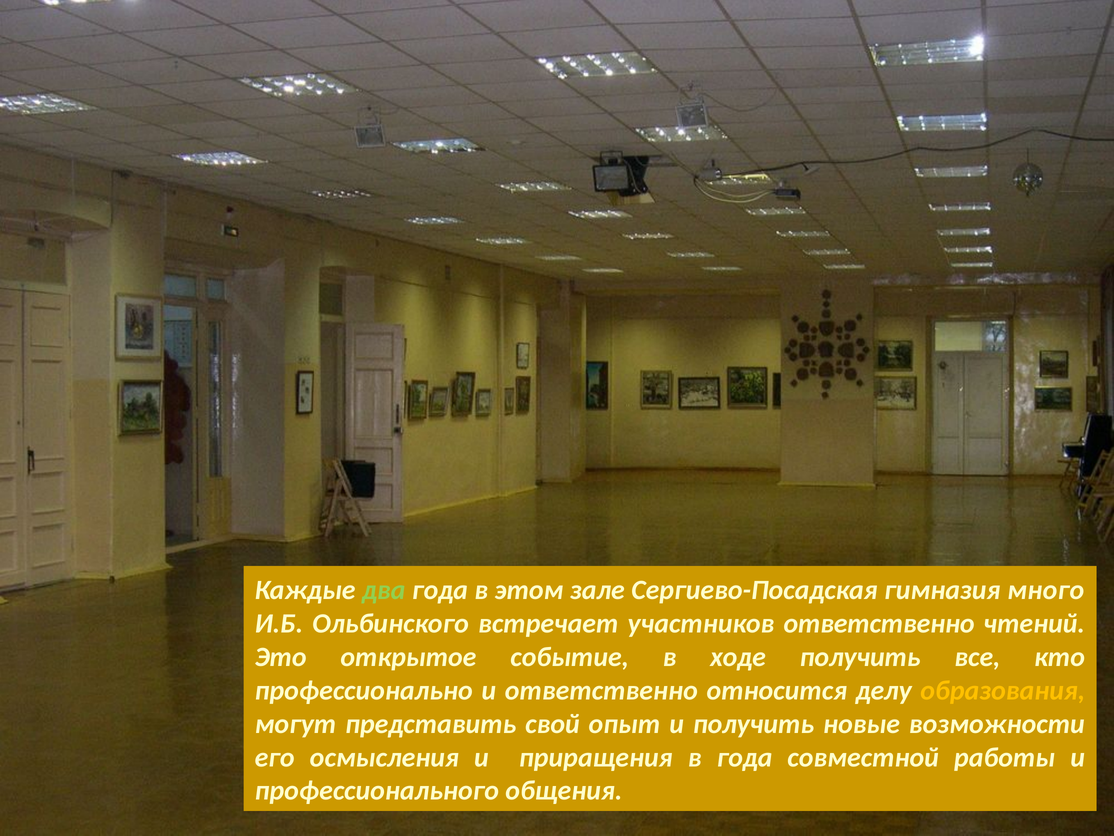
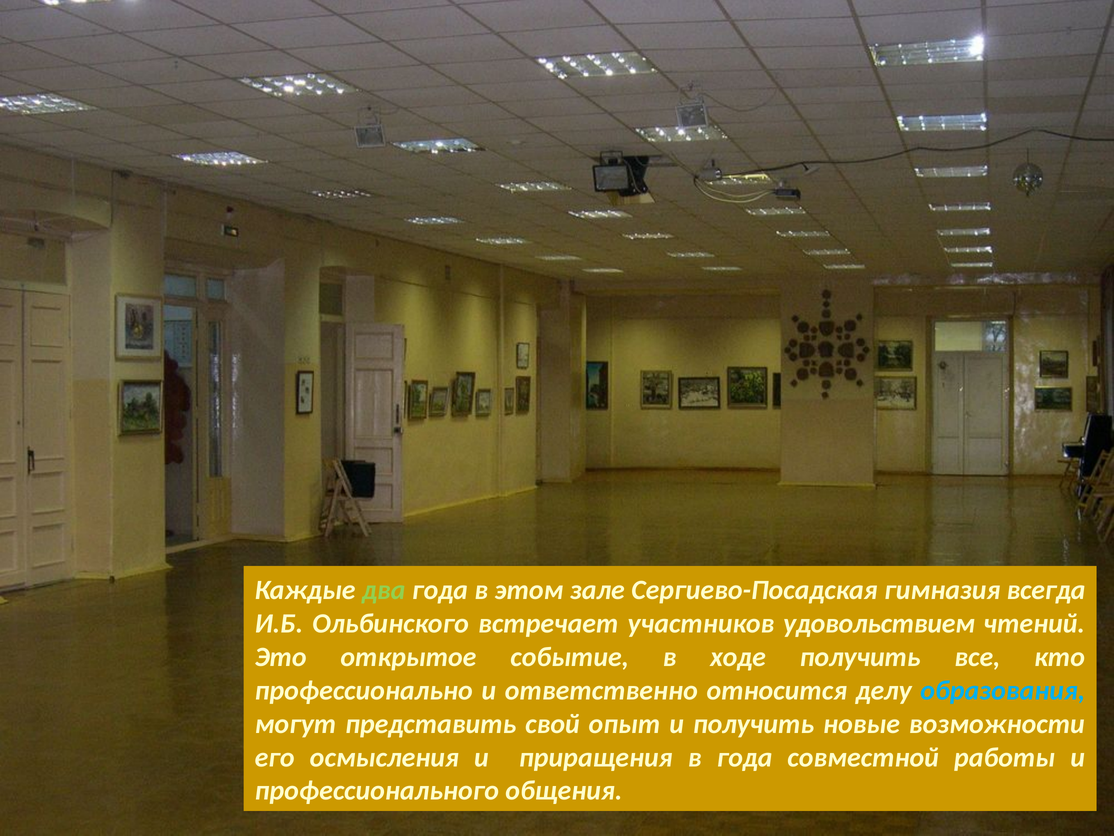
много: много -> всегда
участников ответственно: ответственно -> удовольствием
образования colour: yellow -> light blue
